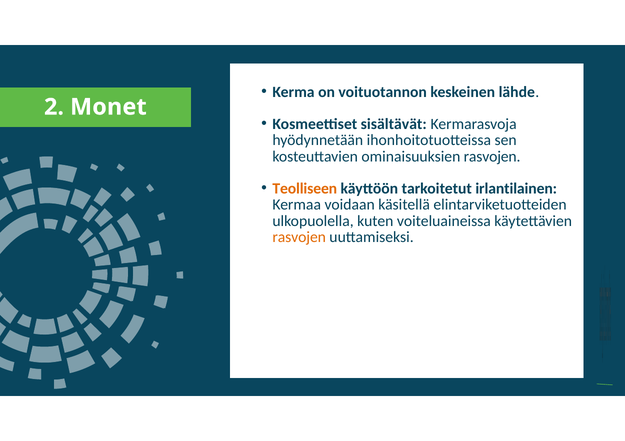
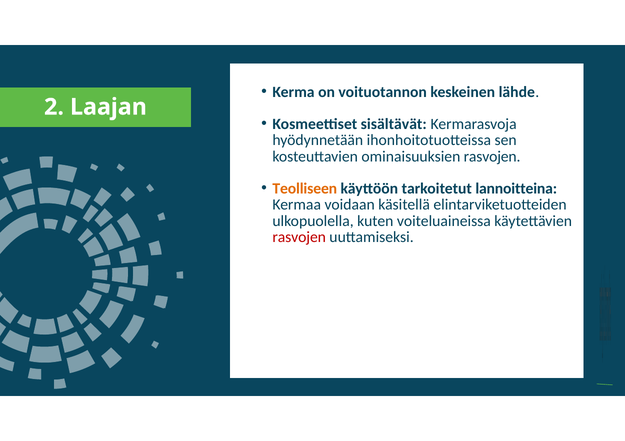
Monet: Monet -> Laajan
irlantilainen: irlantilainen -> lannoitteina
rasvojen at (299, 237) colour: orange -> red
